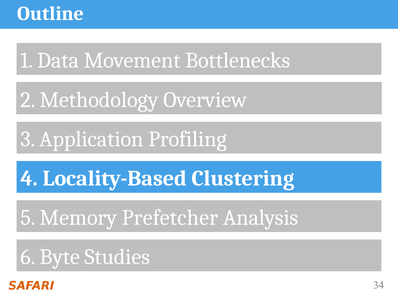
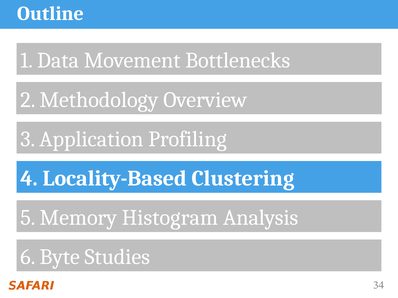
Prefetcher: Prefetcher -> Histogram
